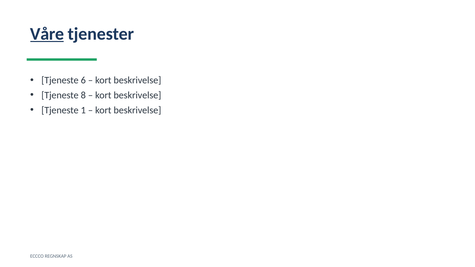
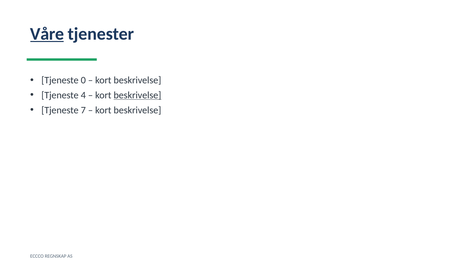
6: 6 -> 0
8: 8 -> 4
beskrivelse at (137, 95) underline: none -> present
1: 1 -> 7
